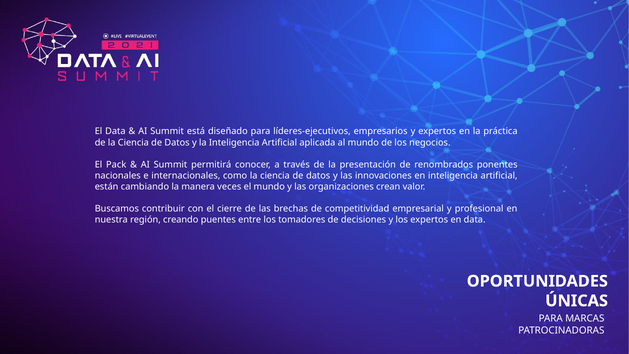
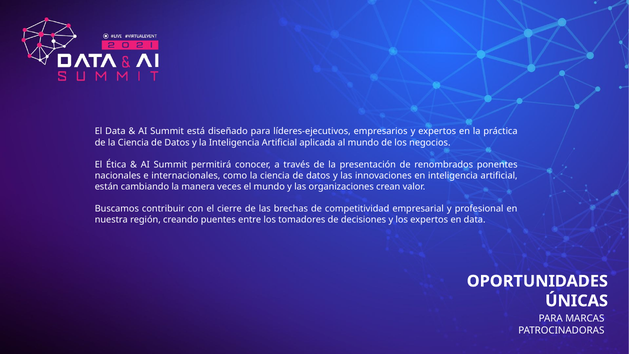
Pack: Pack -> Ética
